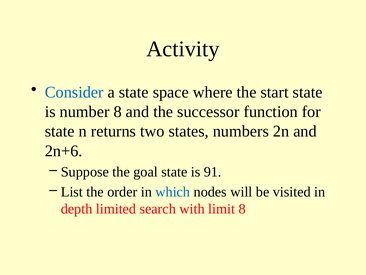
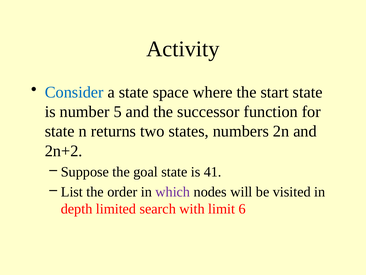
number 8: 8 -> 5
2n+6: 2n+6 -> 2n+2
91: 91 -> 41
which colour: blue -> purple
limit 8: 8 -> 6
